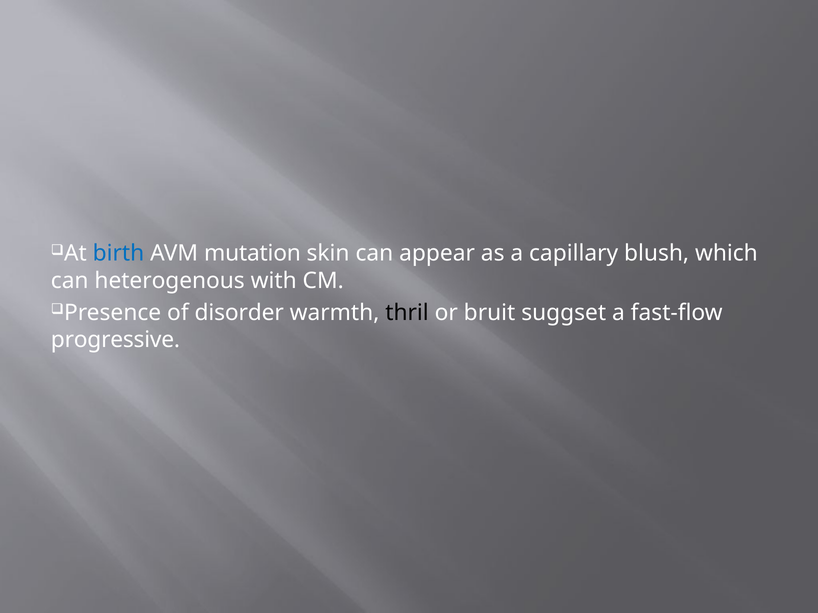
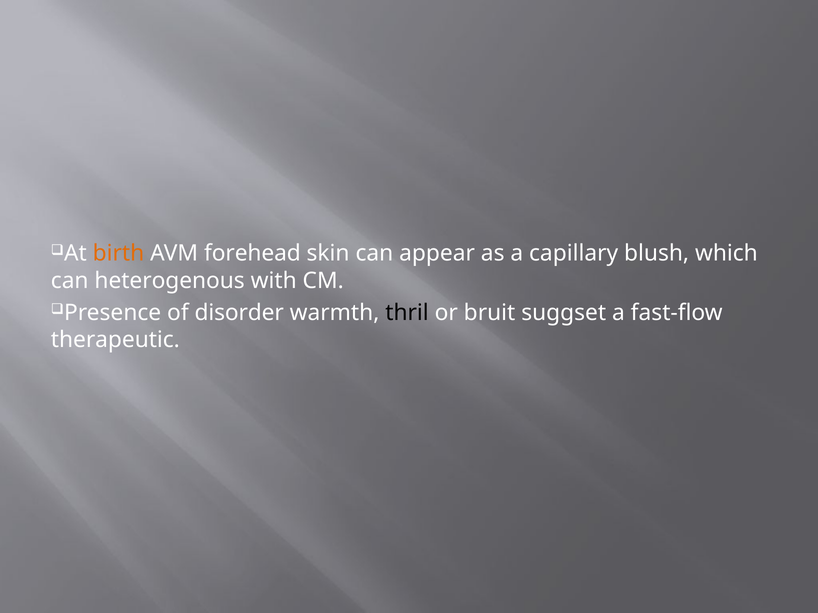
birth colour: blue -> orange
mutation: mutation -> forehead
progressive: progressive -> therapeutic
